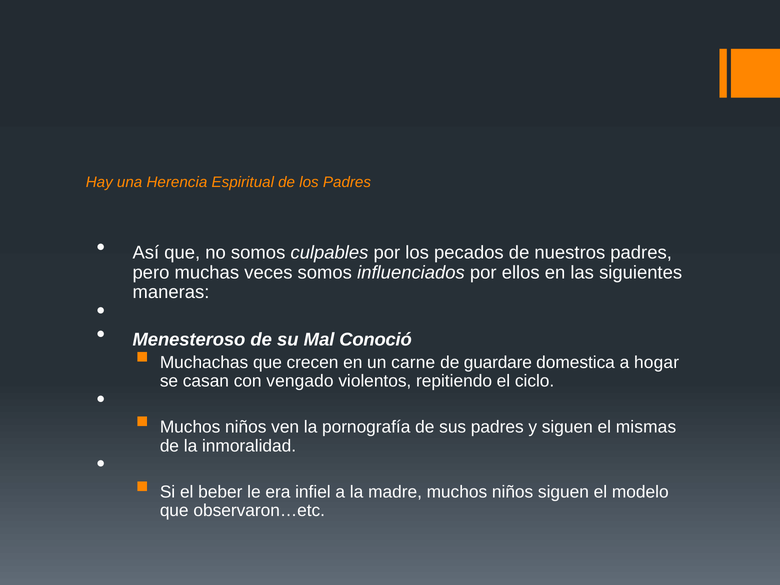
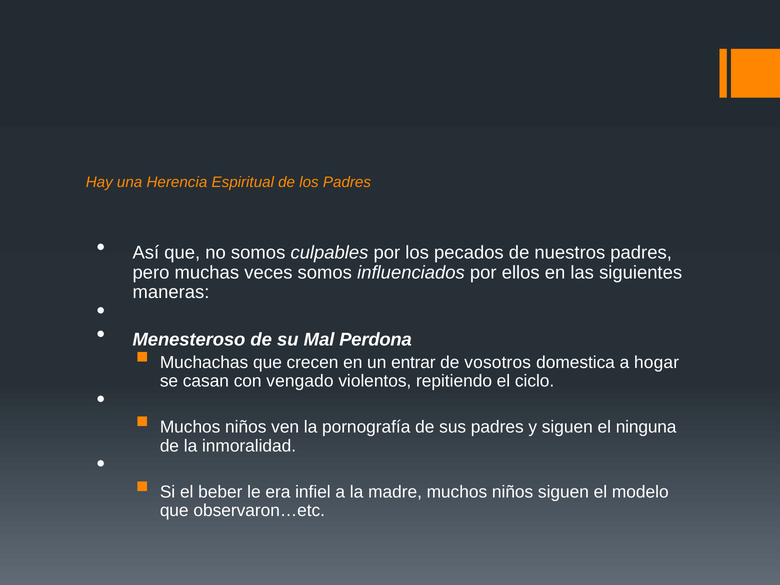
Conoció: Conoció -> Perdona
carne: carne -> entrar
guardare: guardare -> vosotros
mismas: mismas -> ninguna
